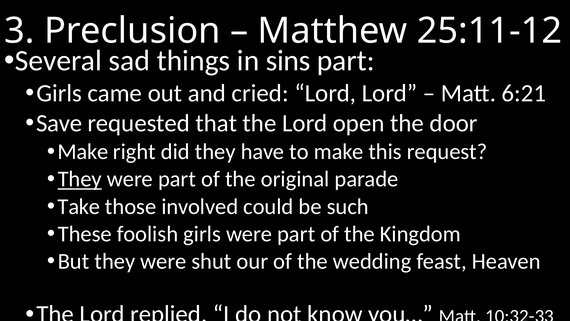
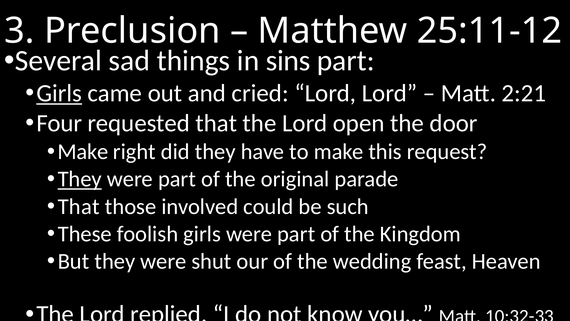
Girls at (59, 93) underline: none -> present
6:21: 6:21 -> 2:21
Save: Save -> Four
Take at (79, 206): Take -> That
